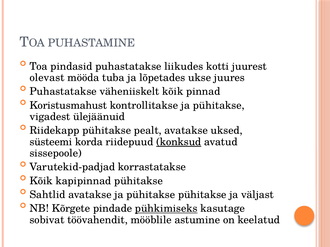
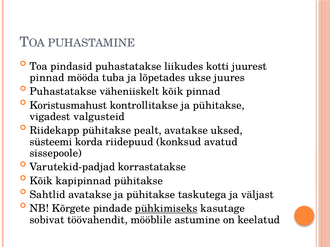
olevast at (47, 78): olevast -> pinnad
ülejäänuid: ülejäänuid -> valgusteid
konksud underline: present -> none
pühitakse pühitakse: pühitakse -> taskutega
